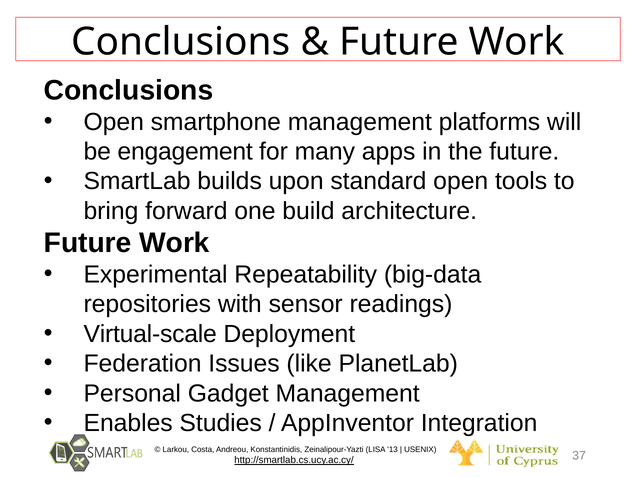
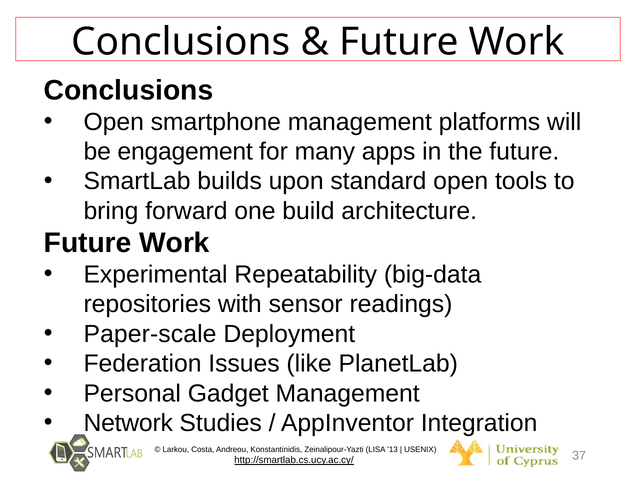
Virtual-scale: Virtual-scale -> Paper-scale
Enables: Enables -> Network
